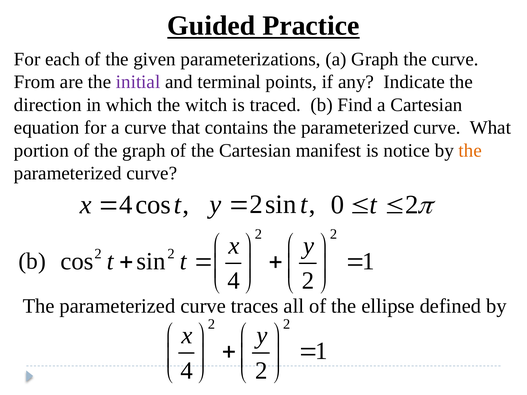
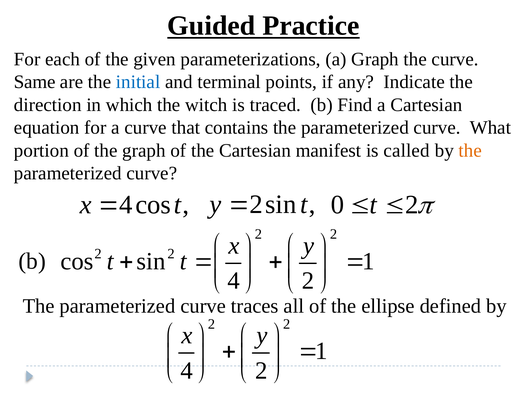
From: From -> Same
initial colour: purple -> blue
notice: notice -> called
